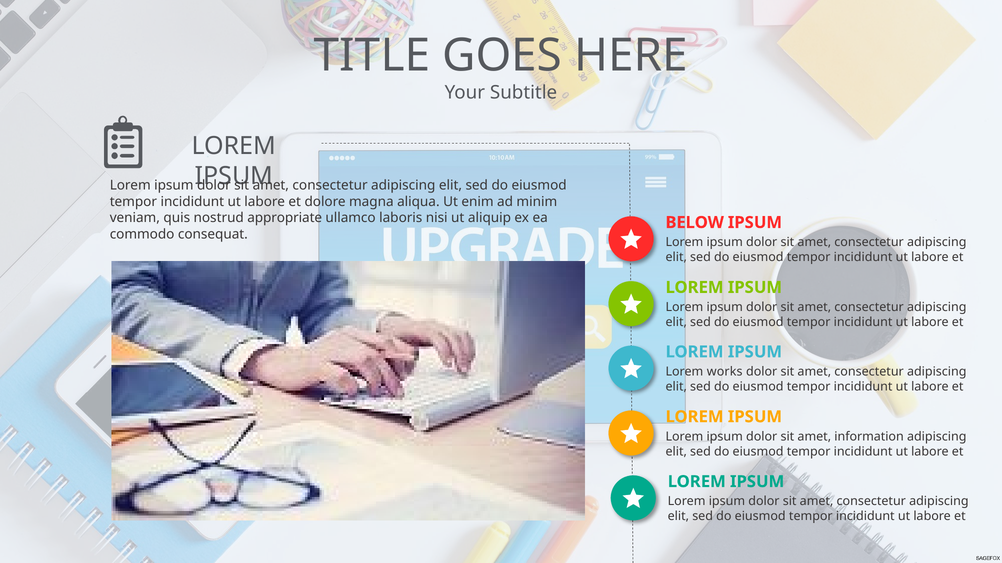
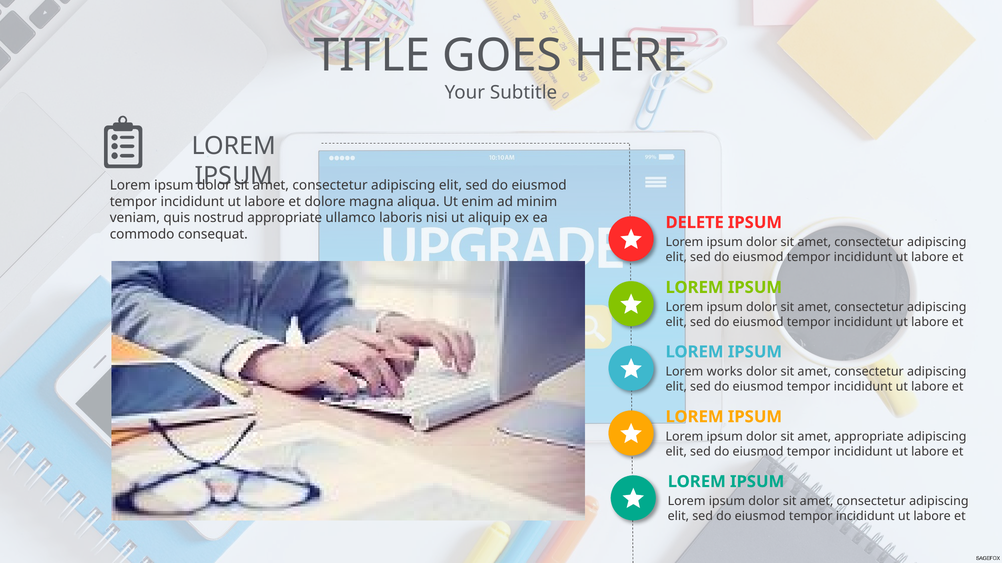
BELOW: BELOW -> DELETE
amet information: information -> appropriate
